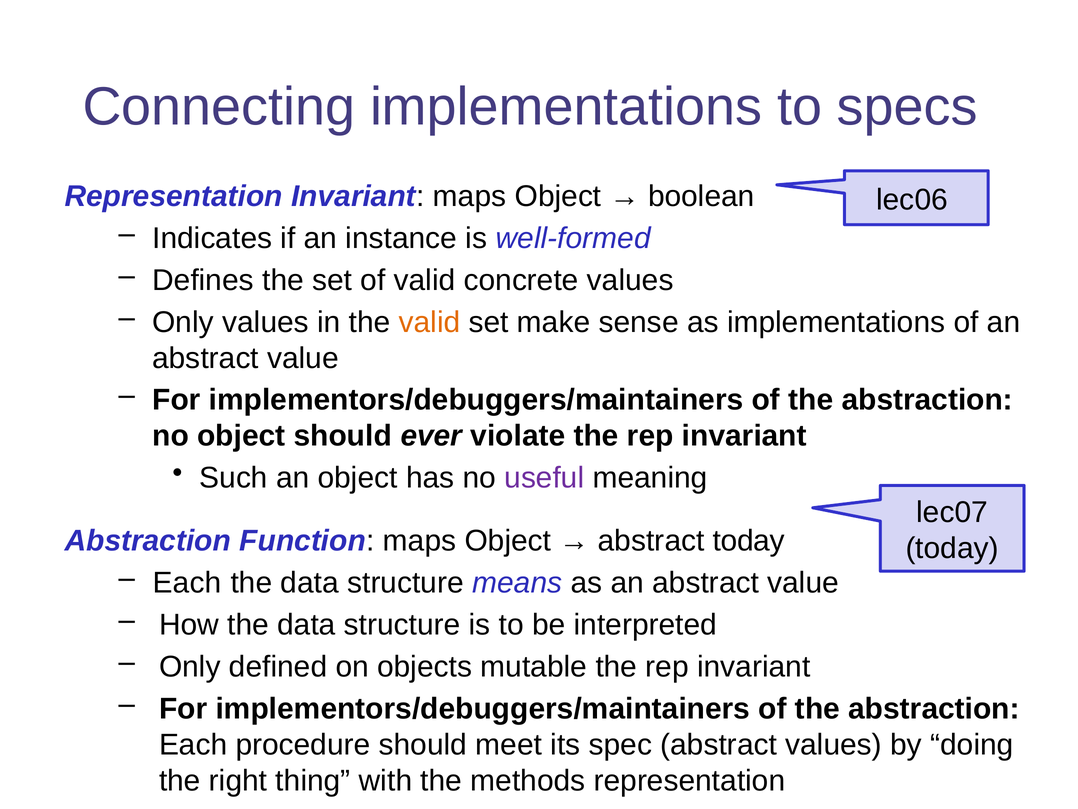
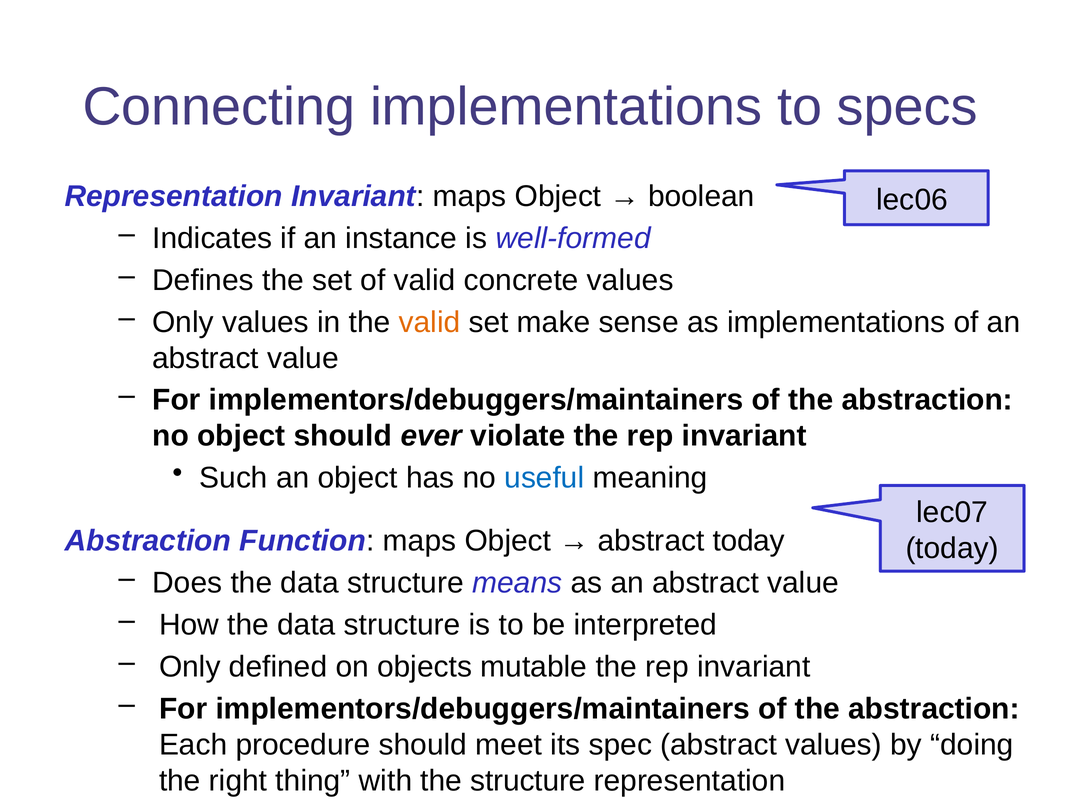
useful colour: purple -> blue
Each at (187, 583): Each -> Does
the methods: methods -> structure
